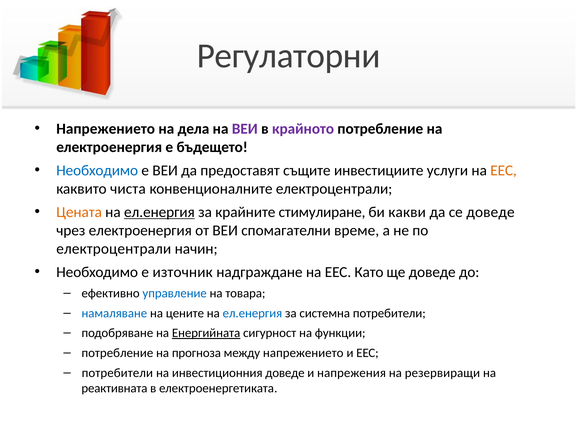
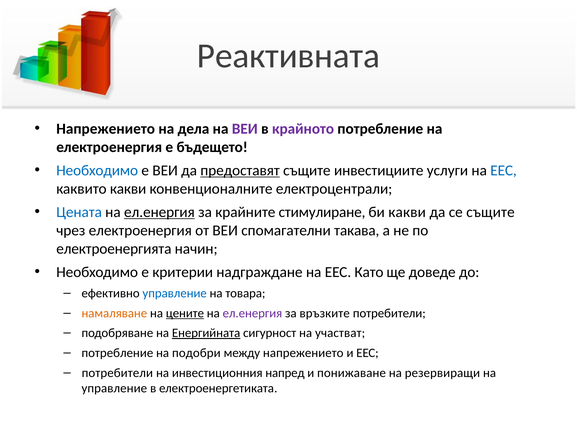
Регулаторни: Регулаторни -> Реактивната
предоставят underline: none -> present
ЕЕС at (504, 170) colour: orange -> blue
каквито чиста: чиста -> какви
Цената colour: orange -> blue
се доведе: доведе -> същите
време: време -> такава
електроцентрали at (114, 249): електроцентрали -> електроенергията
източник: източник -> критерии
намаляване colour: blue -> orange
цените underline: none -> present
ел.енергия at (252, 313) colour: blue -> purple
системна: системна -> връзките
функции: функции -> участват
прогноза: прогноза -> подобри
инвестиционния доведе: доведе -> напред
напрежения: напрежения -> понижаване
реактивната at (114, 388): реактивната -> управление
